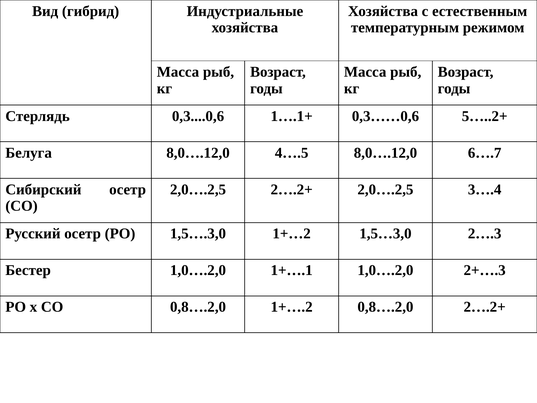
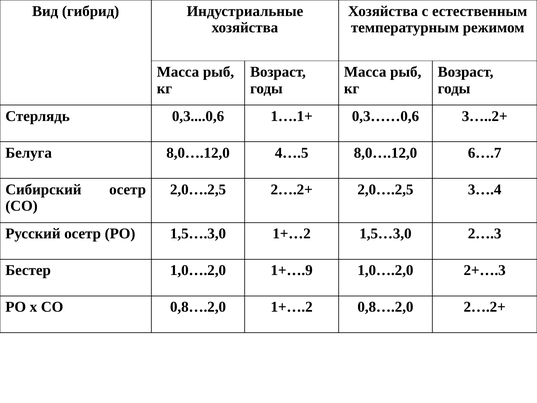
5…..2+: 5…..2+ -> 3…..2+
1+….1: 1+….1 -> 1+….9
